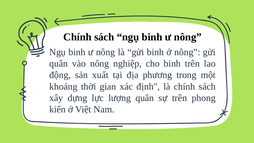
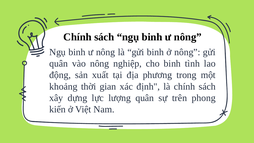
binh trên: trên -> tình
